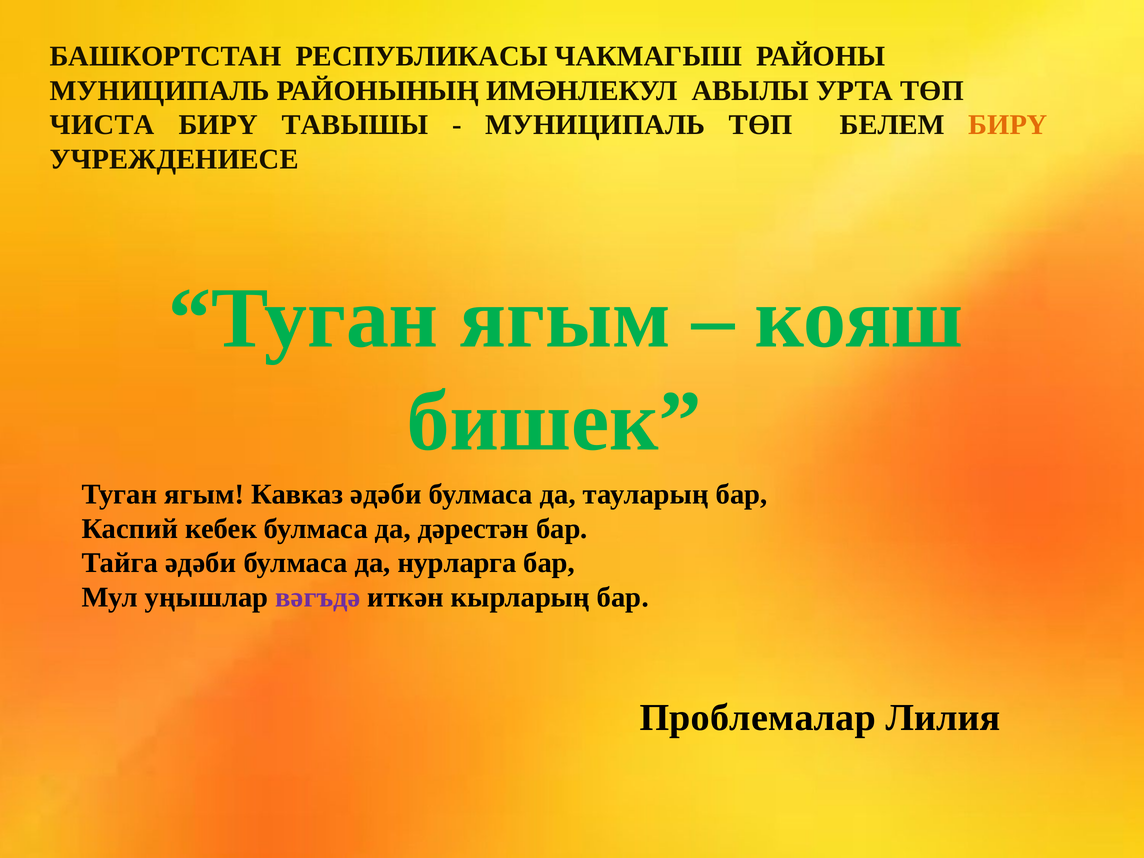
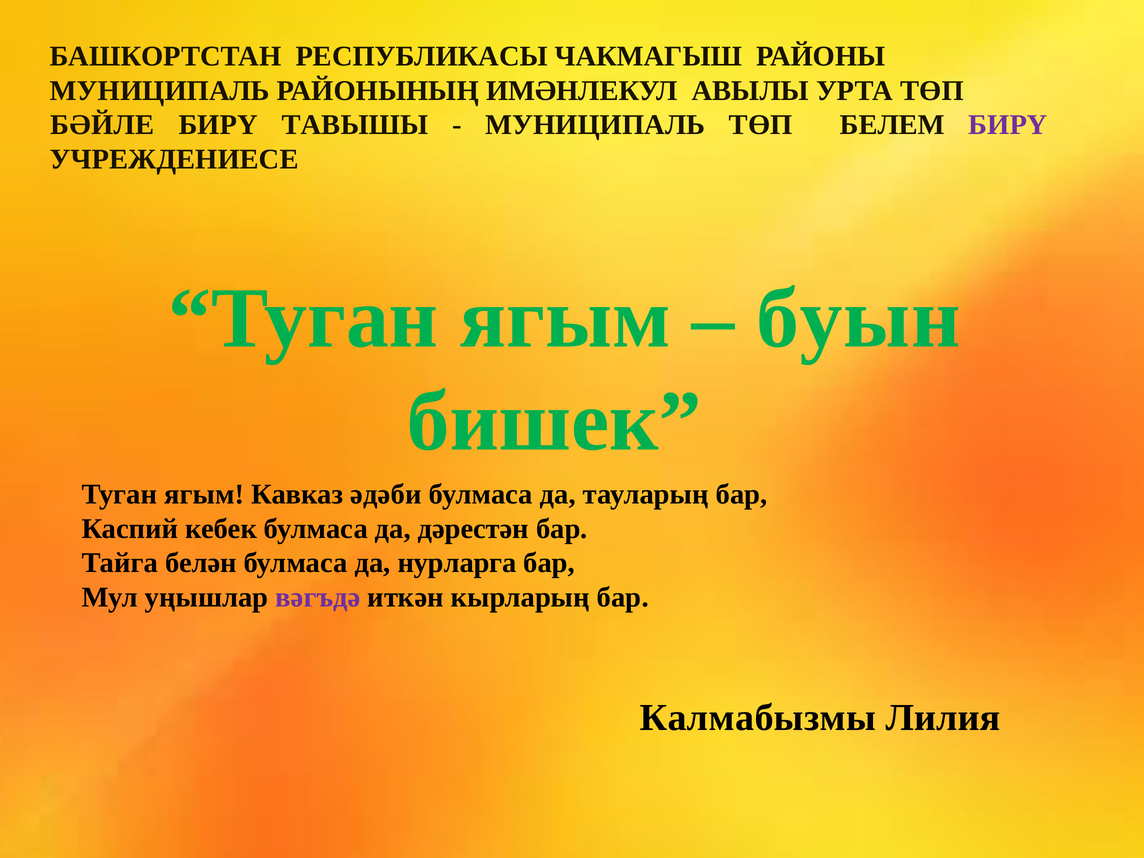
ЧИСТА: ЧИСТА -> БӘЙЛЕ
БИРҮ at (1008, 125) colour: orange -> purple
кояш: кояш -> буын
Тайга әдәби: әдәби -> белән
Проблемалар: Проблемалар -> Калмабызмы
